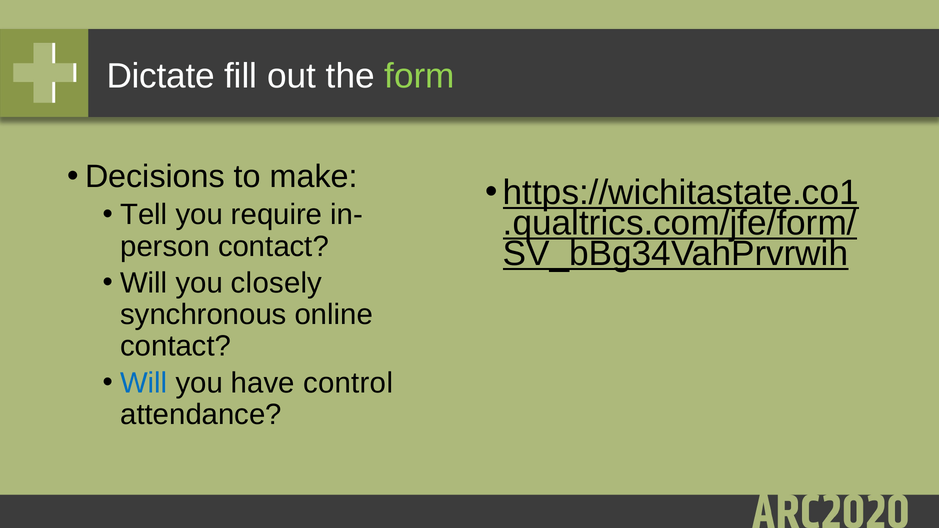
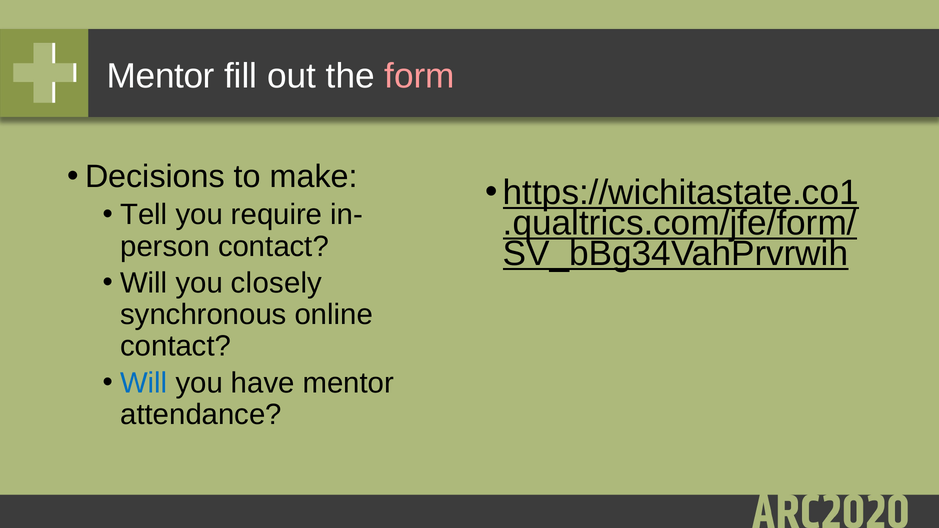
Dictate at (161, 76): Dictate -> Mentor
form colour: light green -> pink
have control: control -> mentor
